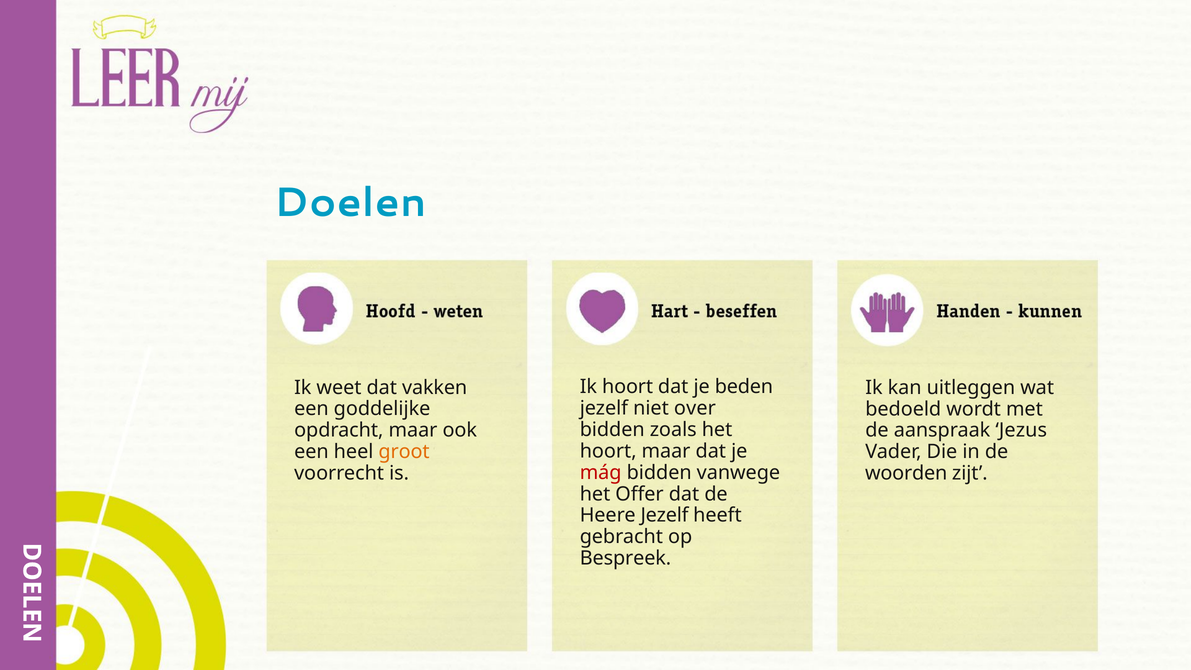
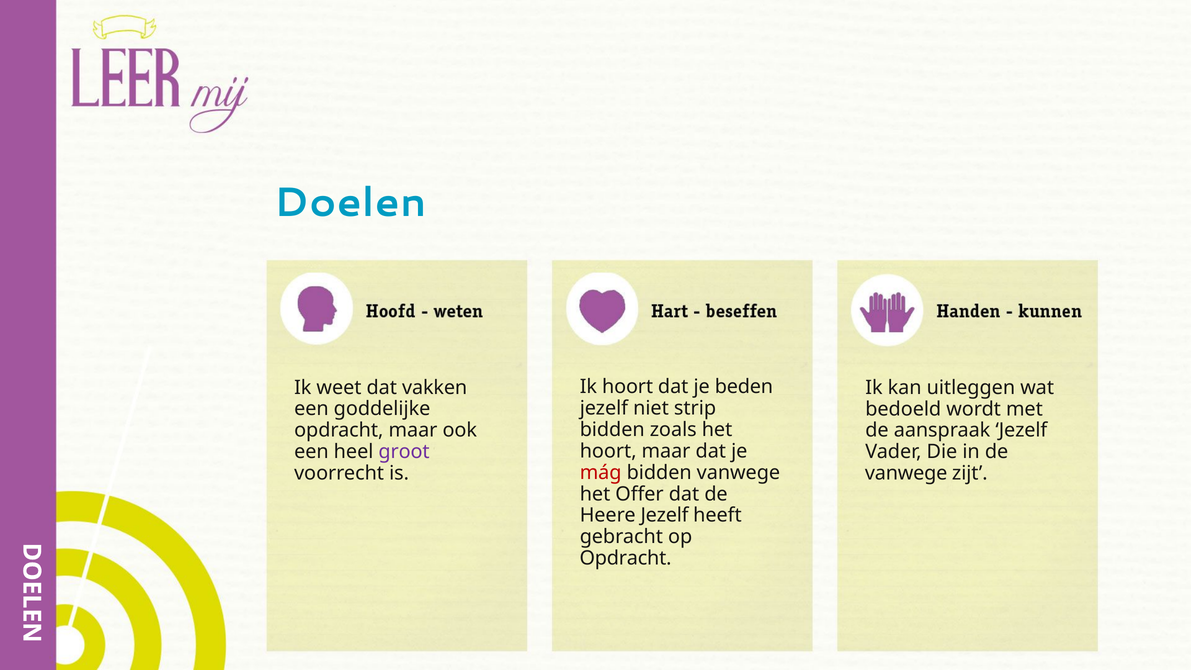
over: over -> strip
aanspraak Jezus: Jezus -> Jezelf
groot colour: orange -> purple
woorden at (906, 473): woorden -> vanwege
Bespreek at (625, 558): Bespreek -> Opdracht
